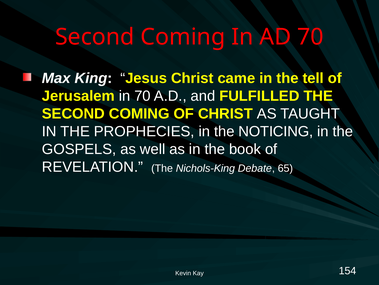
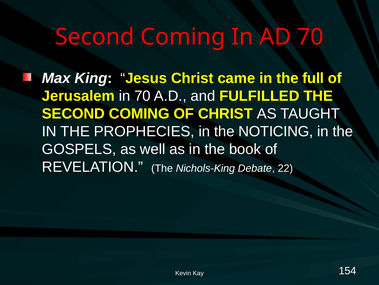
tell: tell -> full
65: 65 -> 22
